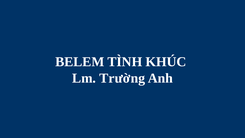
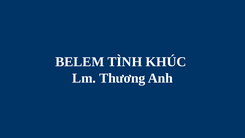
Trường: Trường -> Thương
